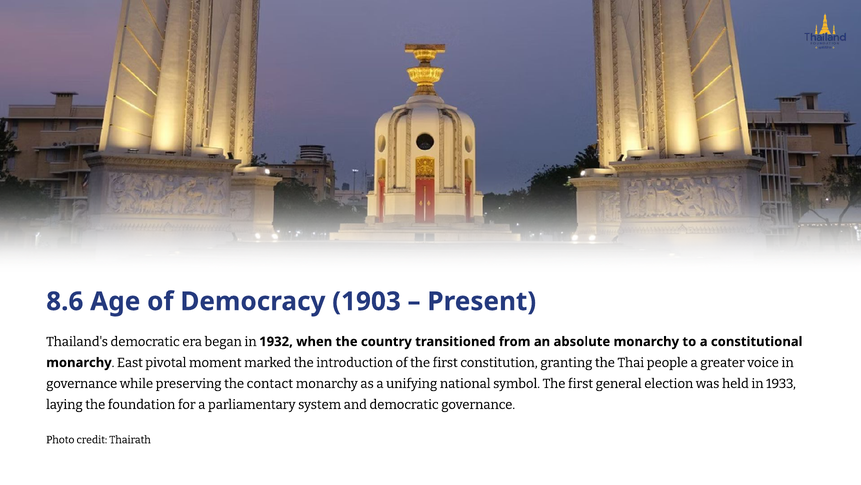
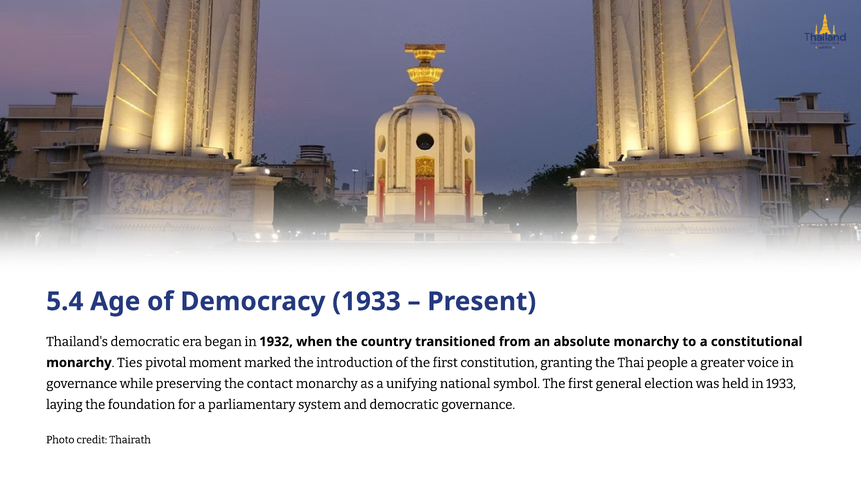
8.6: 8.6 -> 5.4
Democracy 1903: 1903 -> 1933
East: East -> Ties
